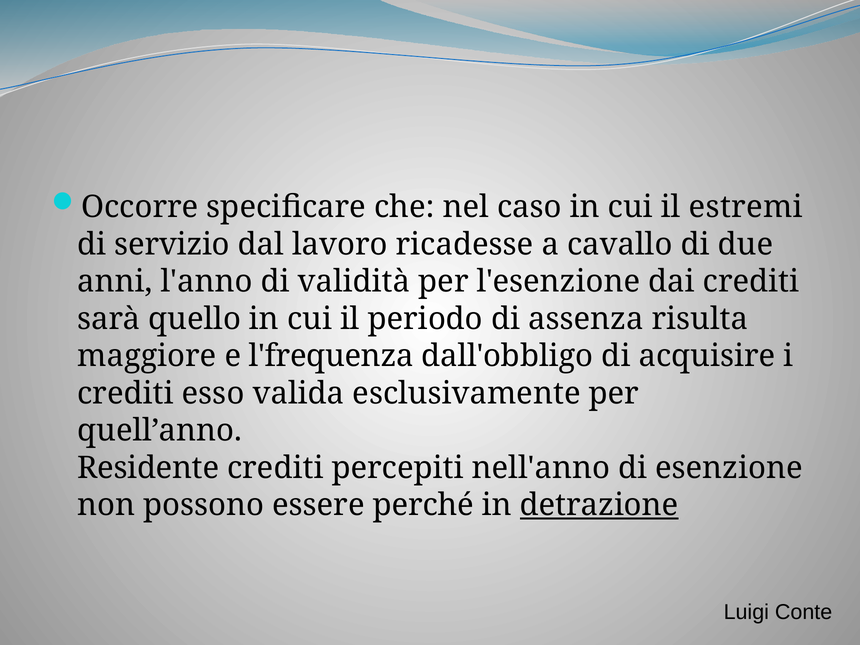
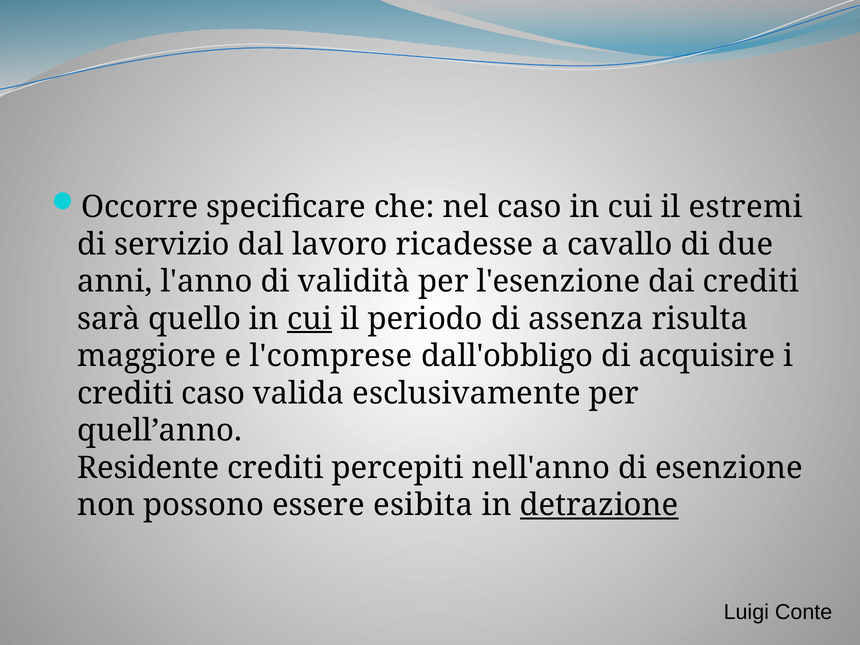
cui at (310, 319) underline: none -> present
l'frequenza: l'frequenza -> l'comprese
crediti esso: esso -> caso
perché: perché -> esibita
